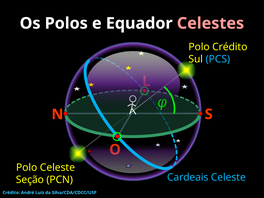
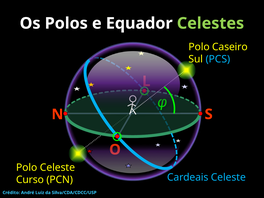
Celestes colour: pink -> light green
Crédito at (230, 47): Crédito -> Caseiro
Seção: Seção -> Curso
